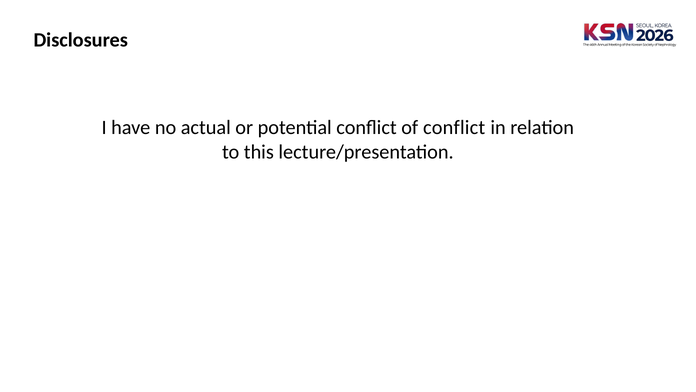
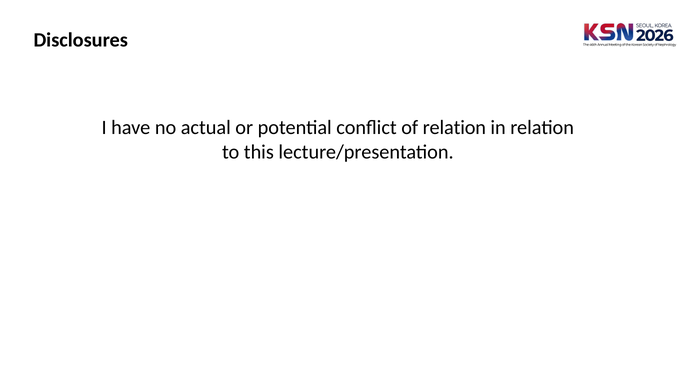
of conflict: conflict -> relation
